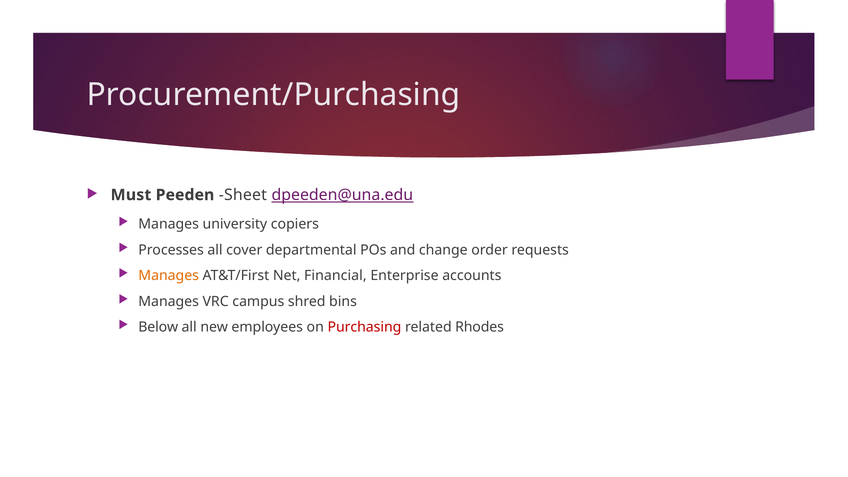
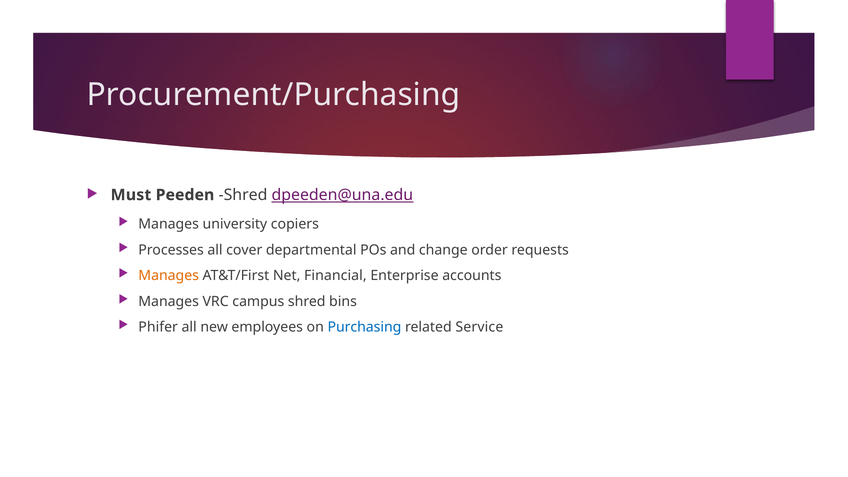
Peeden Sheet: Sheet -> Shred
Below: Below -> Phifer
Purchasing colour: red -> blue
Rhodes: Rhodes -> Service
